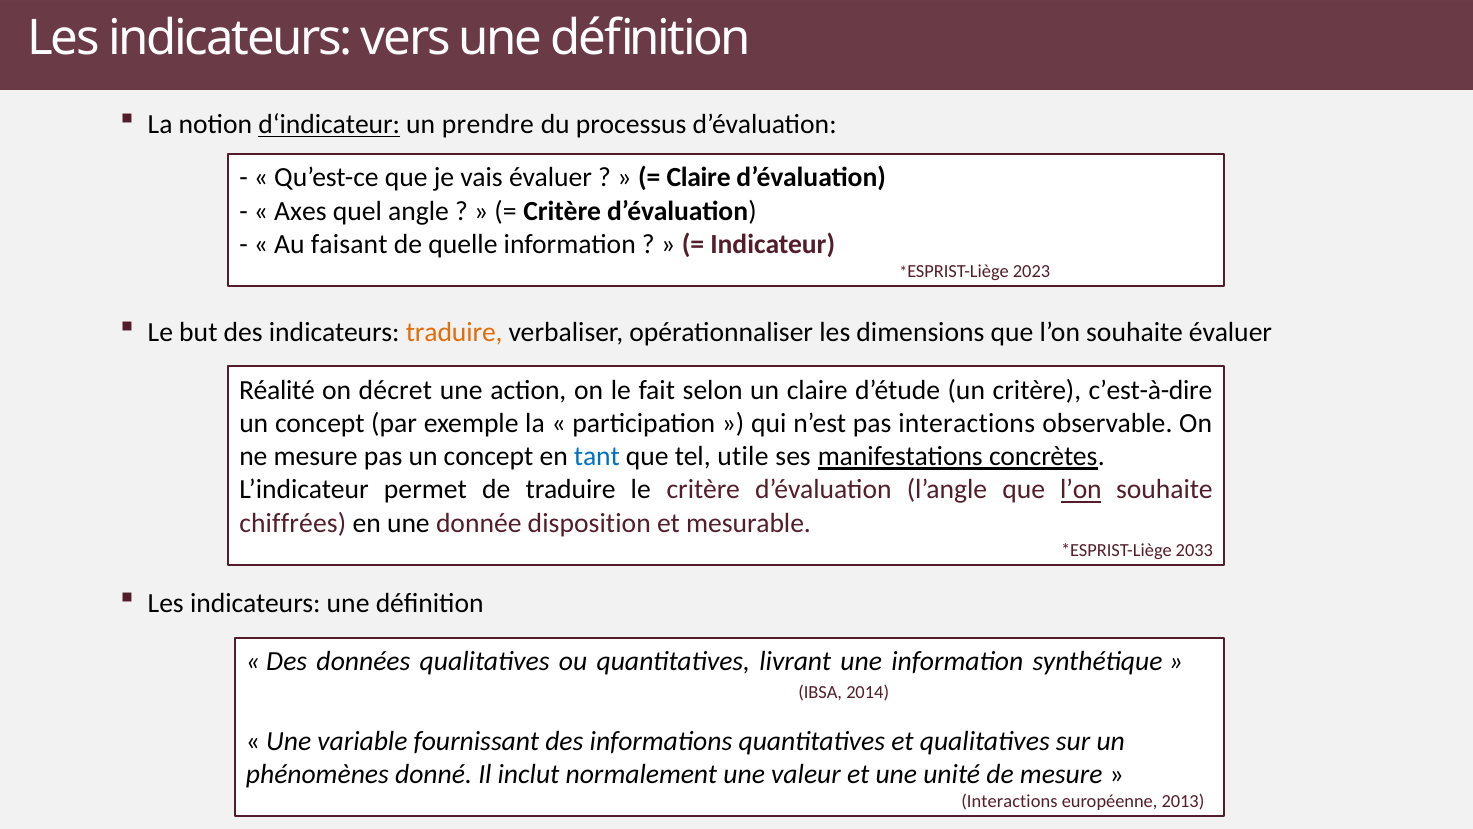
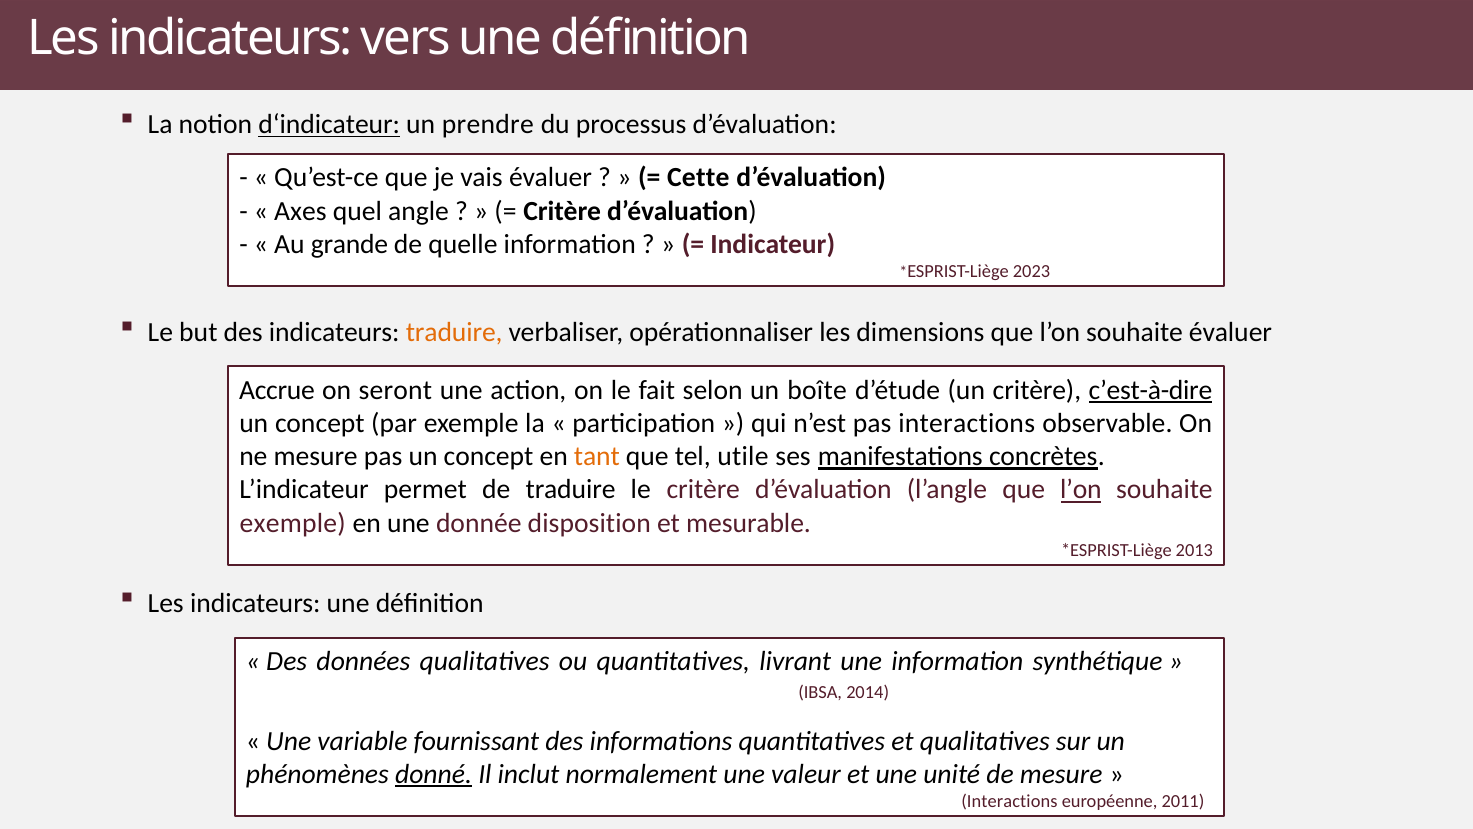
Claire at (699, 178): Claire -> Cette
faisant: faisant -> grande
Réalité: Réalité -> Accrue
décret: décret -> seront
un claire: claire -> boîte
c’est-à-dire underline: none -> present
tant colour: blue -> orange
chiffrées at (293, 523): chiffrées -> exemple
2033: 2033 -> 2013
donné underline: none -> present
2013: 2013 -> 2011
